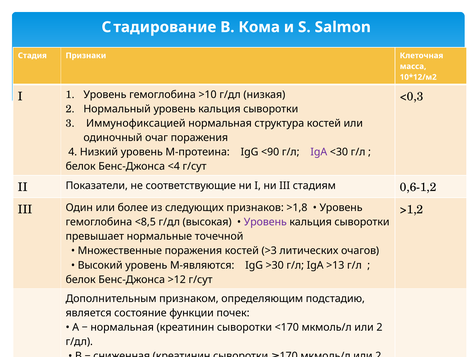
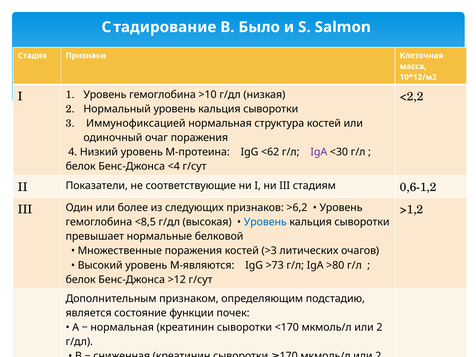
Кома: Кома -> Было
<0,3: <0,3 -> <2,2
<90: <90 -> <62
>1,8: >1,8 -> >6,2
Уровень at (265, 222) colour: purple -> blue
точечной: точечной -> белковой
>30: >30 -> >73
>13: >13 -> >80
